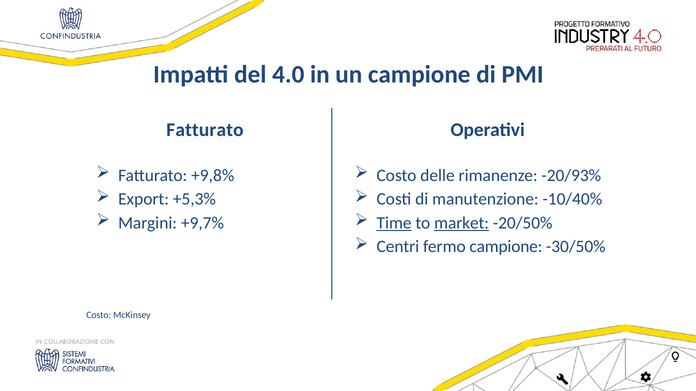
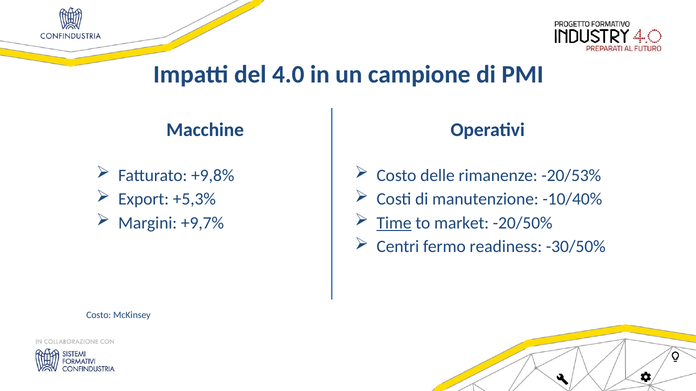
Fatturato at (205, 130): Fatturato -> Macchine
-20/93%: -20/93% -> -20/53%
market underline: present -> none
fermo campione: campione -> readiness
